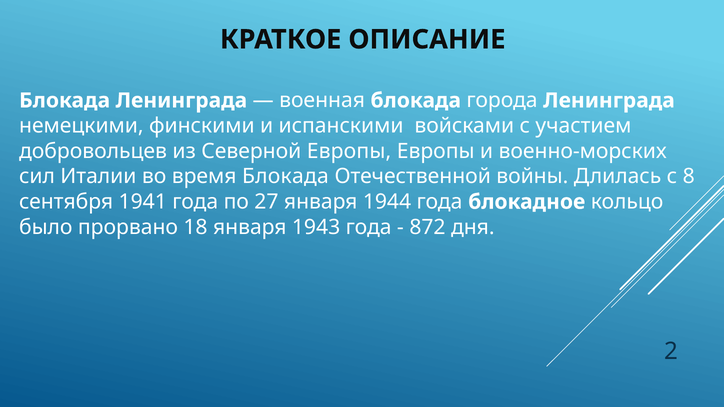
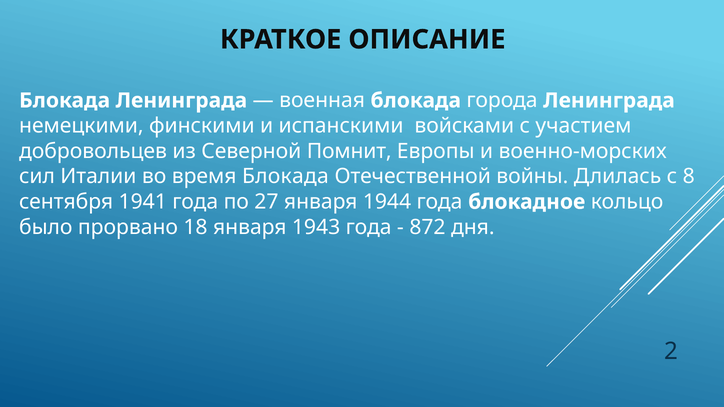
Северной Европы: Европы -> Помнит
